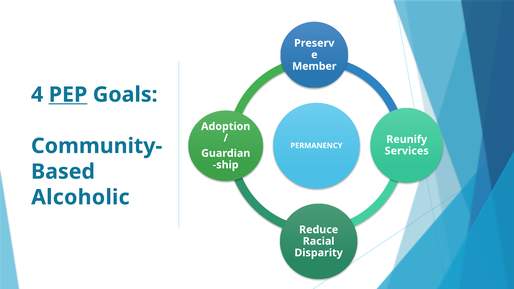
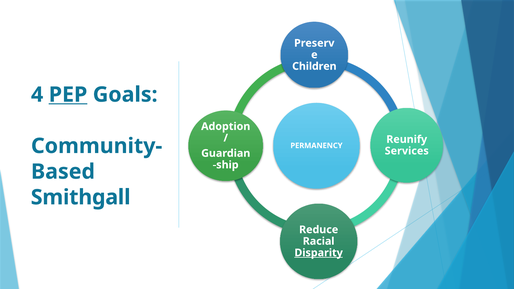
Member: Member -> Children
Alcoholic: Alcoholic -> Smithgall
Disparity underline: none -> present
